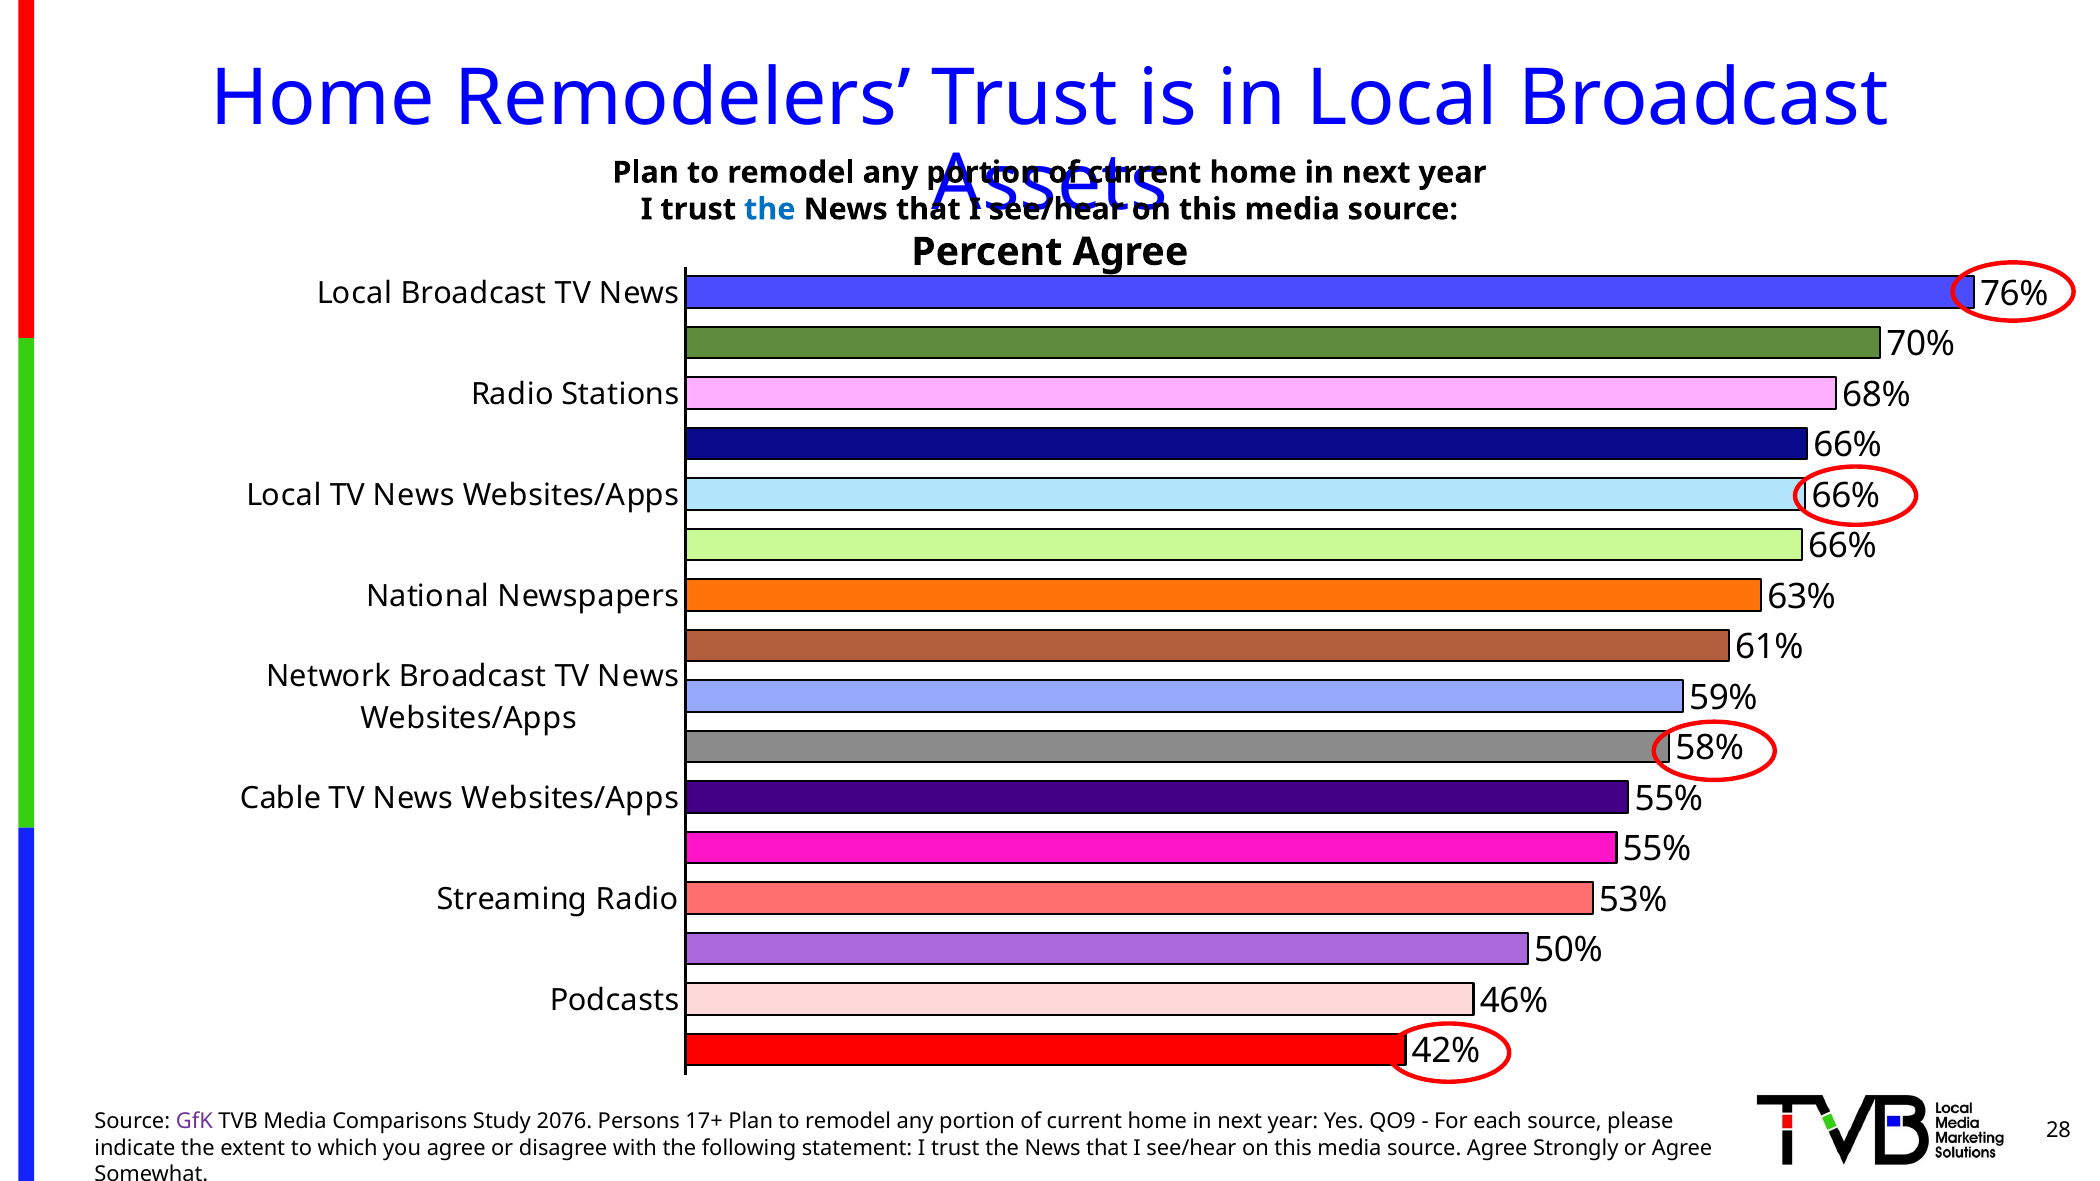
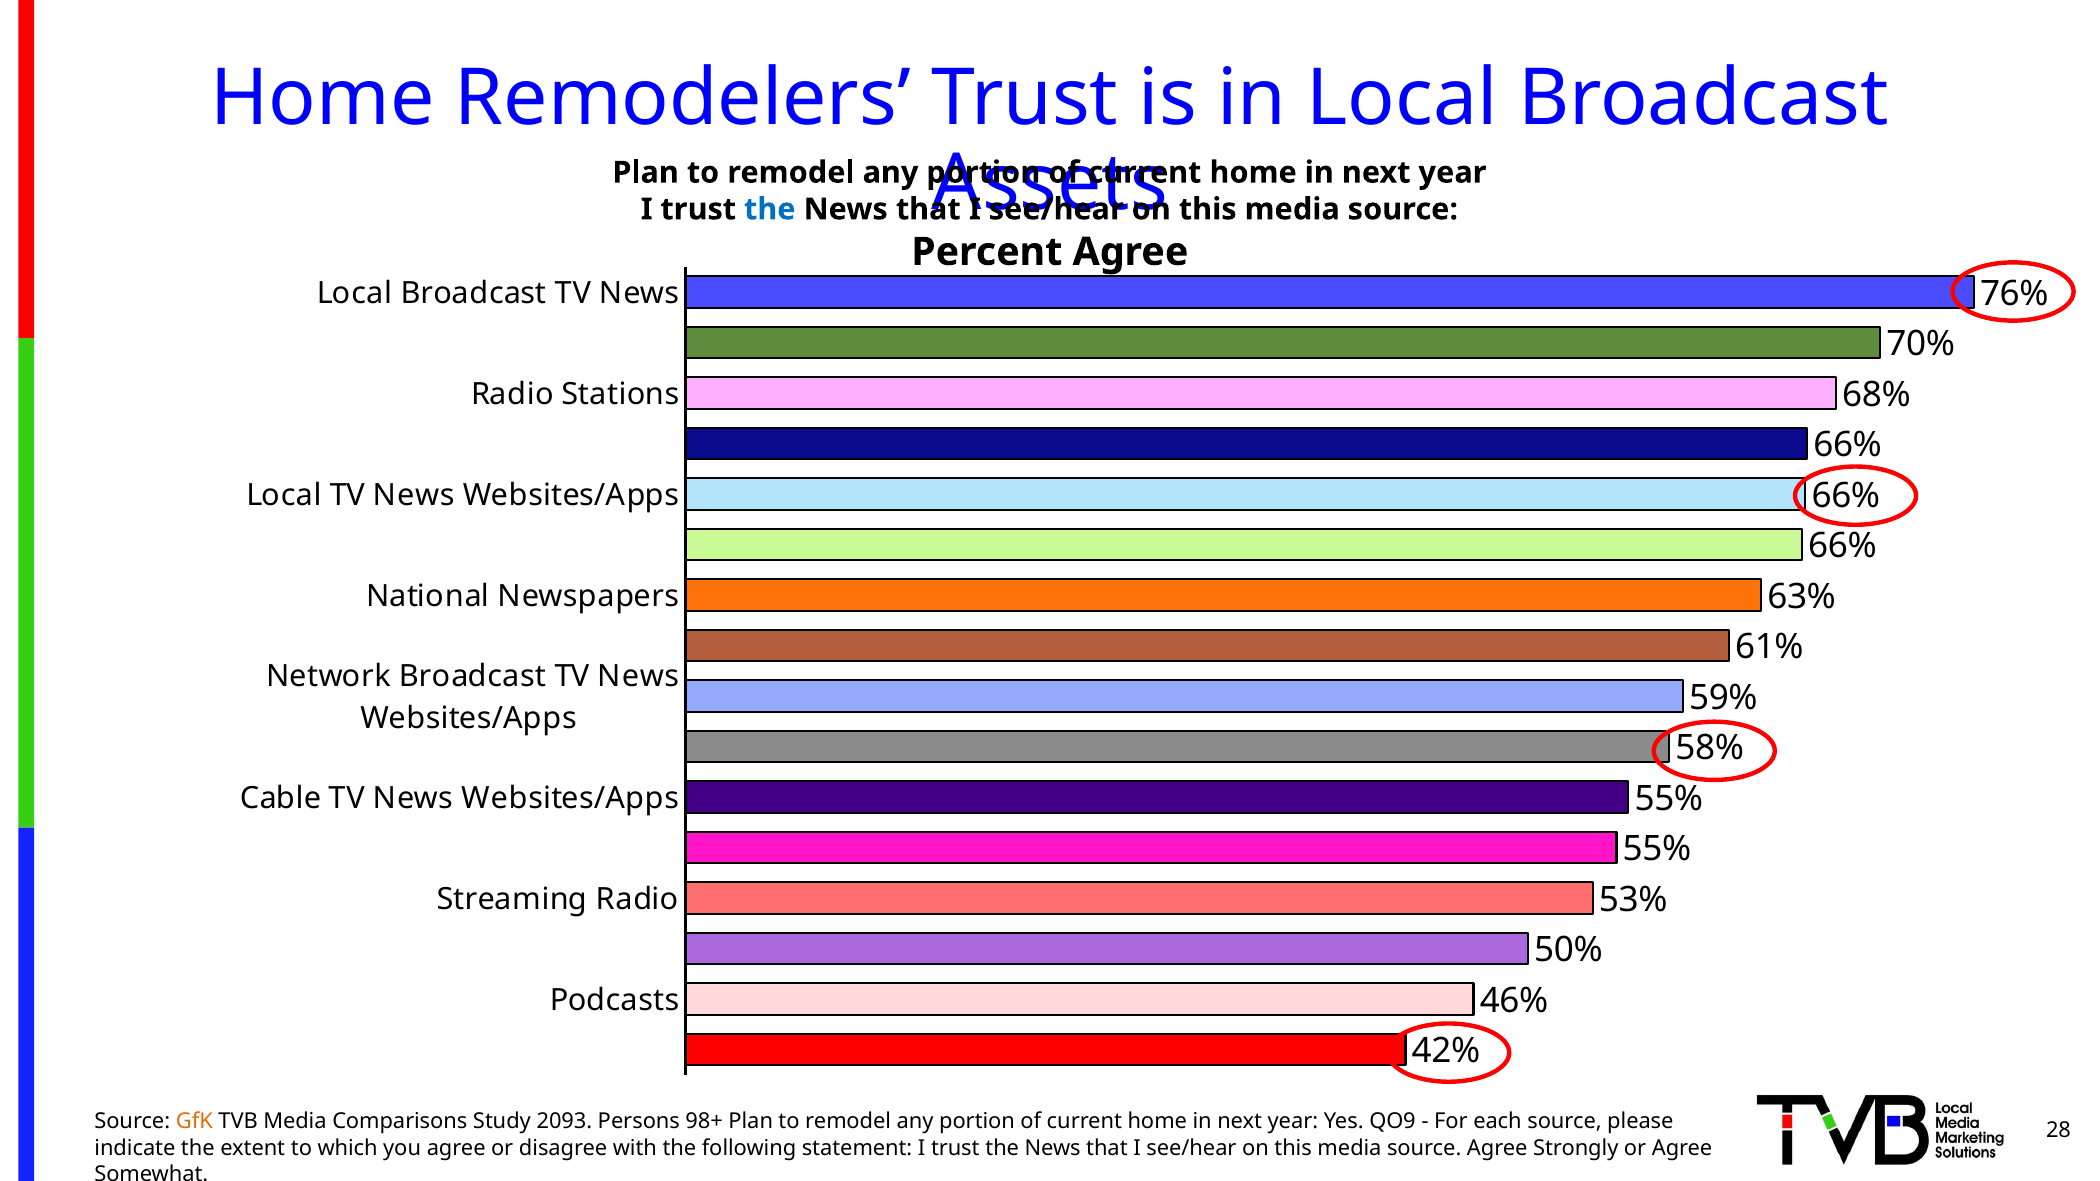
GfK colour: purple -> orange
2076: 2076 -> 2093
17+: 17+ -> 98+
